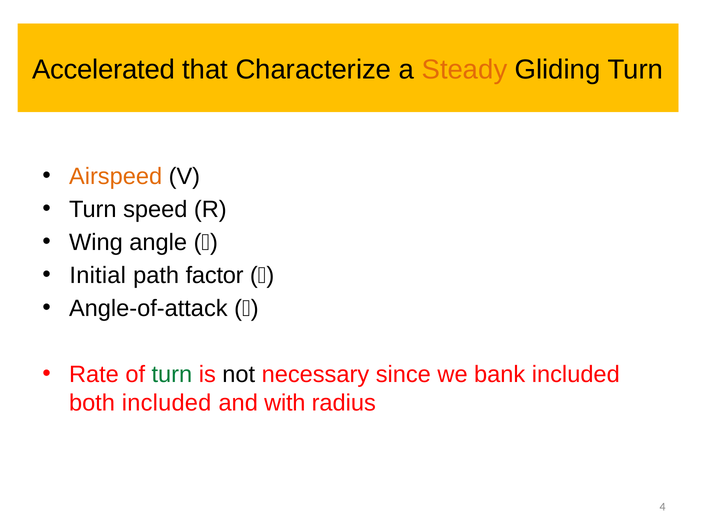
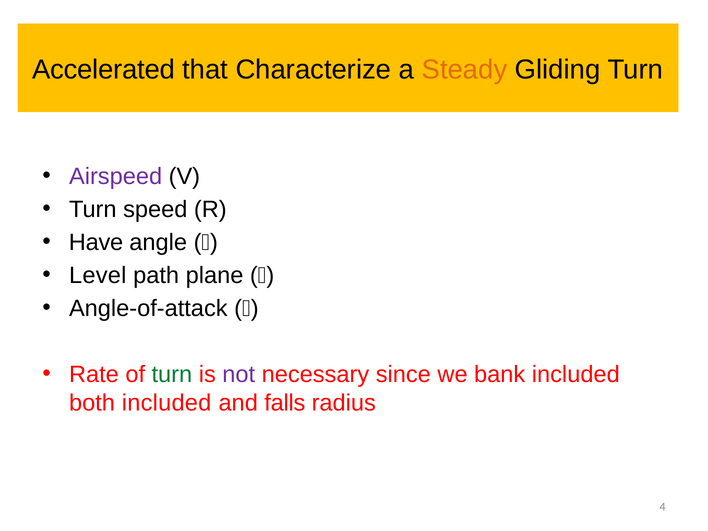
Airspeed colour: orange -> purple
Wing: Wing -> Have
Initial: Initial -> Level
factor: factor -> plane
not colour: black -> purple
with: with -> falls
